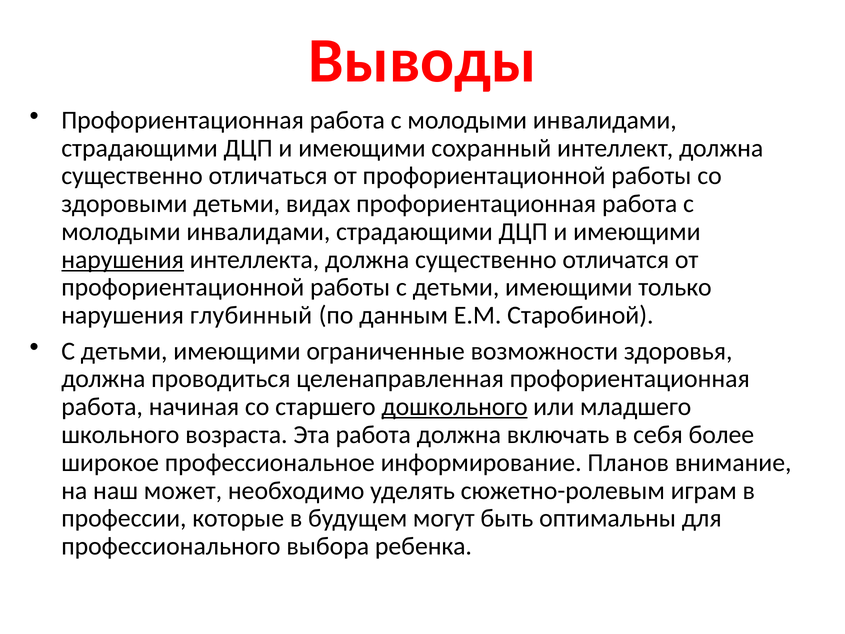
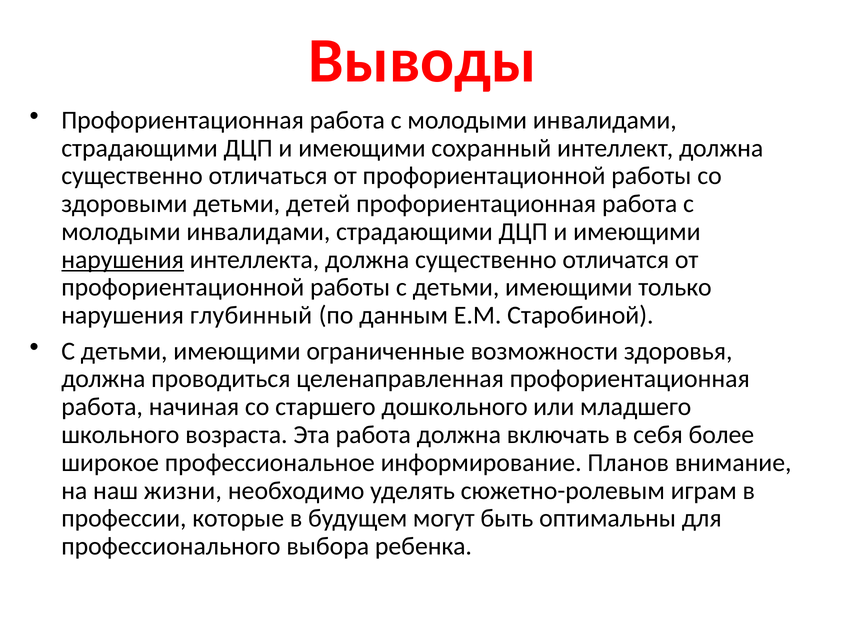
видах: видах -> детей
дошкольного underline: present -> none
может: может -> жизни
